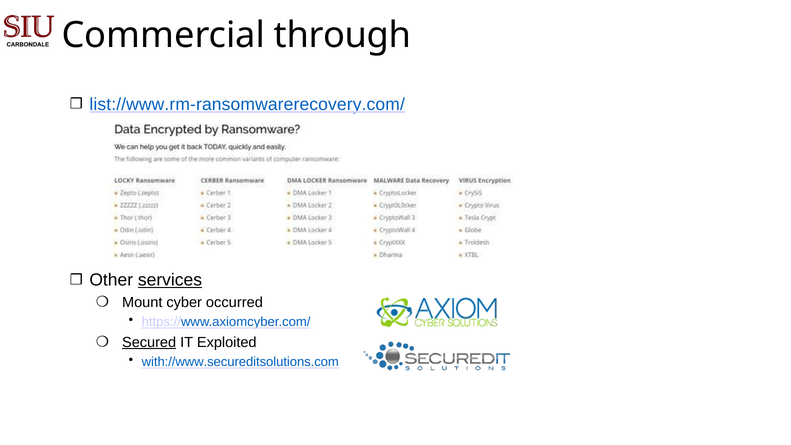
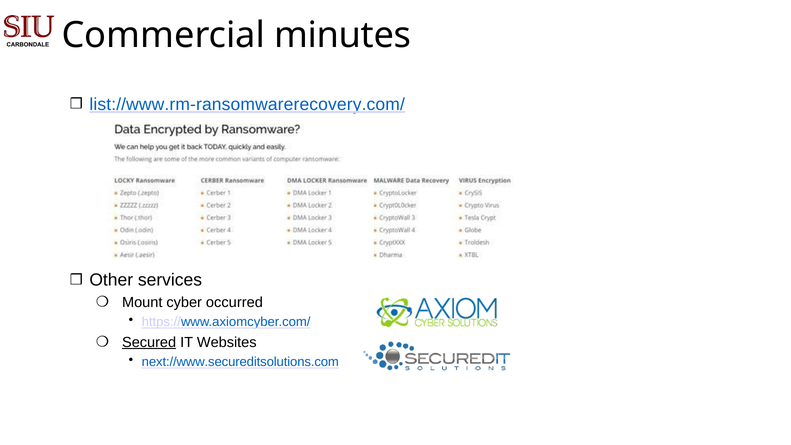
through: through -> minutes
services underline: present -> none
Exploited: Exploited -> Websites
with://www.secureditsolutions.com: with://www.secureditsolutions.com -> next://www.secureditsolutions.com
